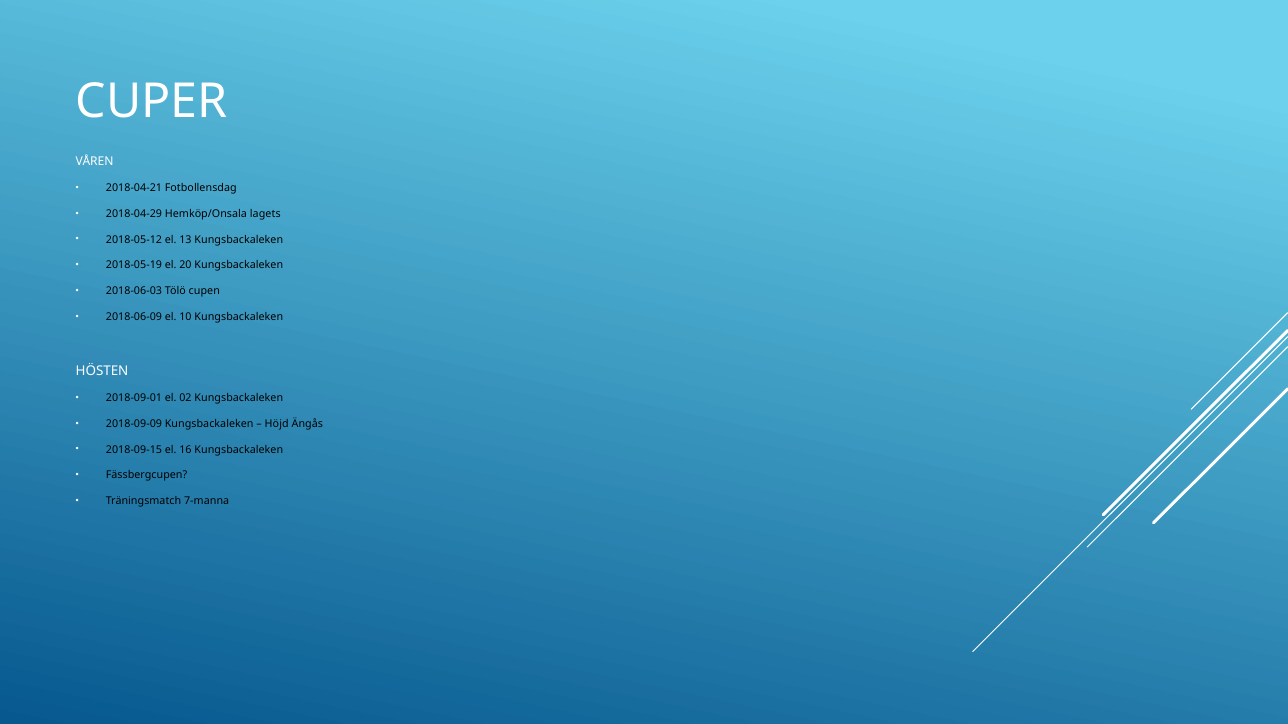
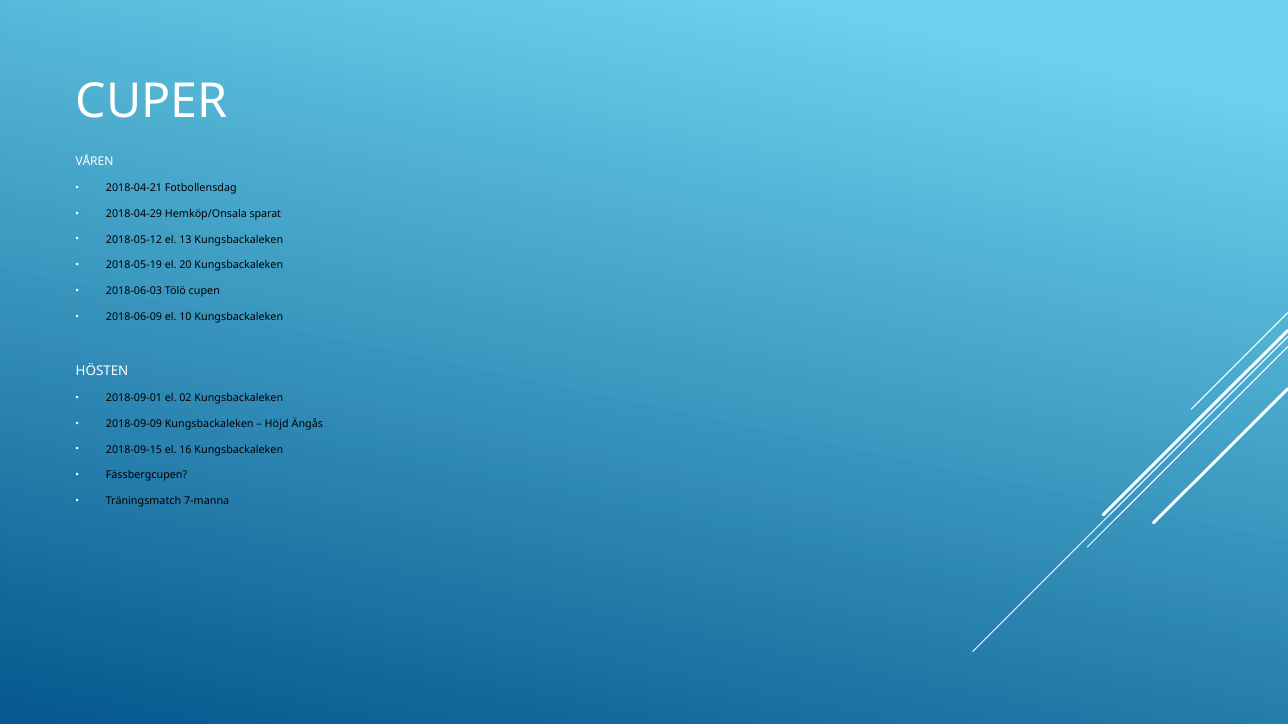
lagets: lagets -> sparat
